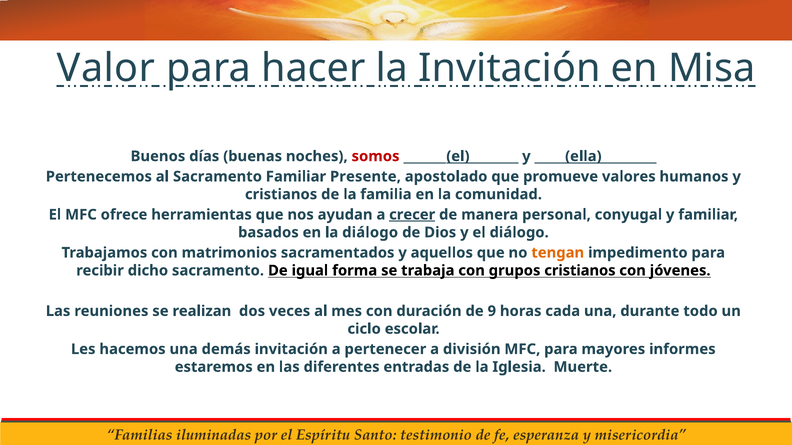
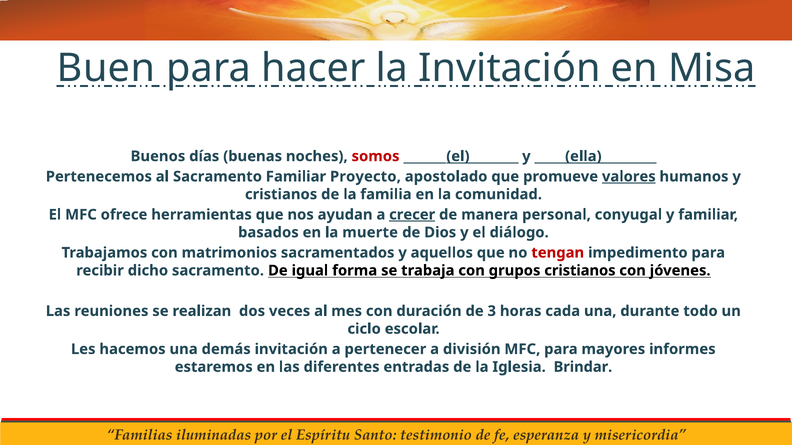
Valor: Valor -> Buen
Presente: Presente -> Proyecto
valores underline: none -> present
la diálogo: diálogo -> muerte
tengan colour: orange -> red
9: 9 -> 3
Muerte: Muerte -> Brindar
